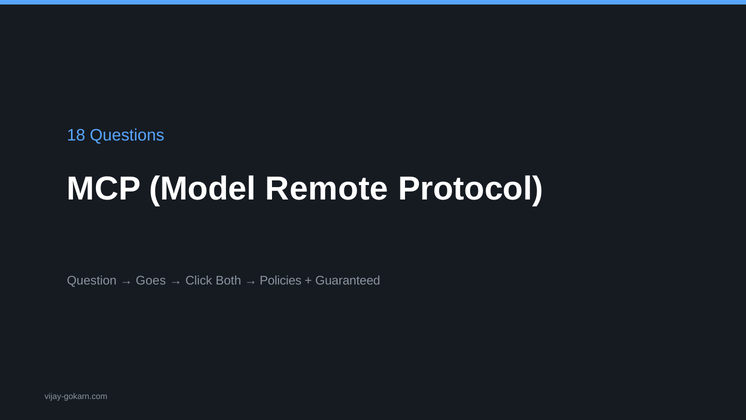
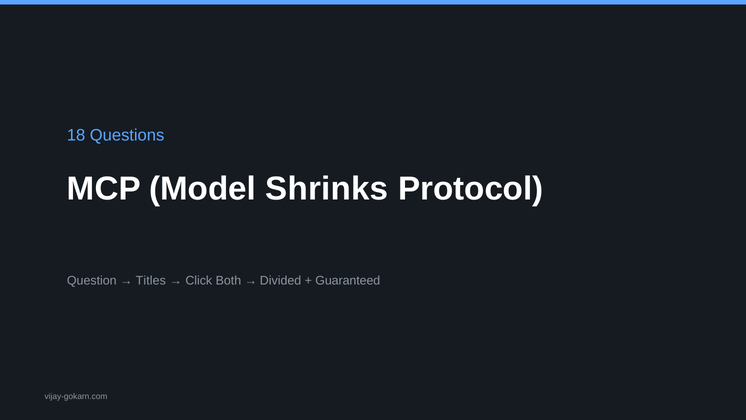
Remote: Remote -> Shrinks
Goes: Goes -> Titles
Policies: Policies -> Divided
